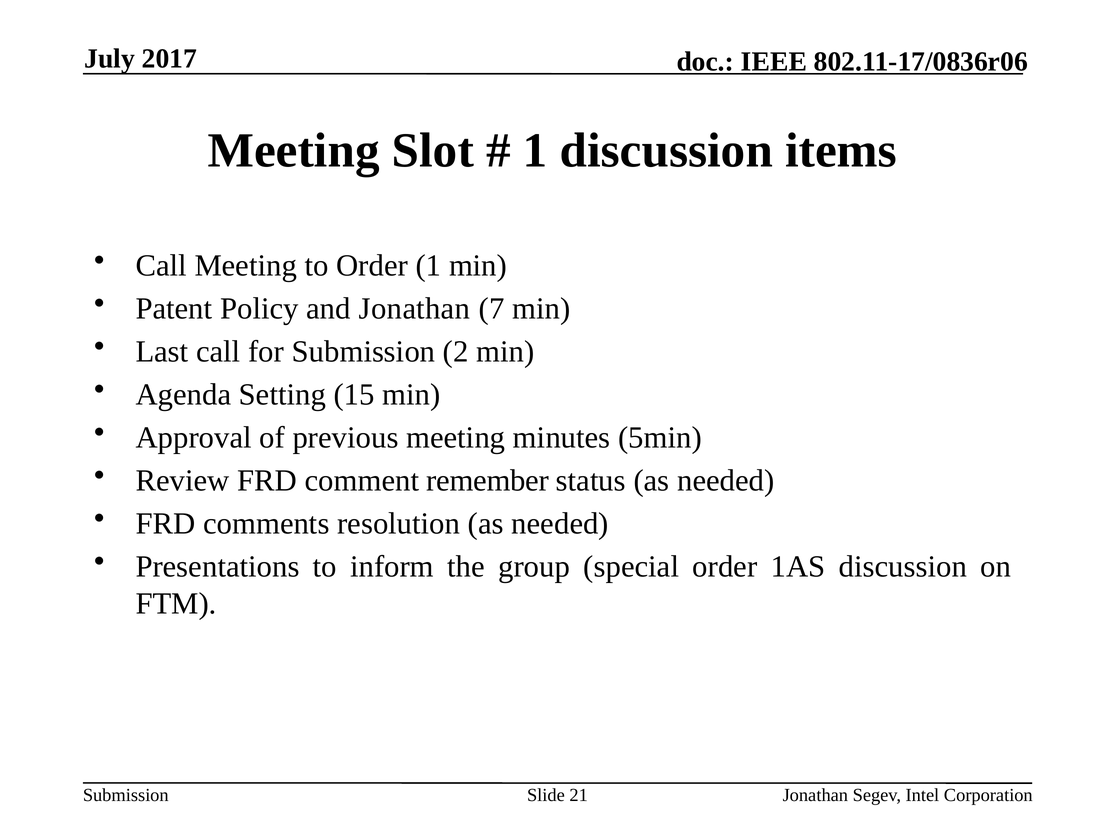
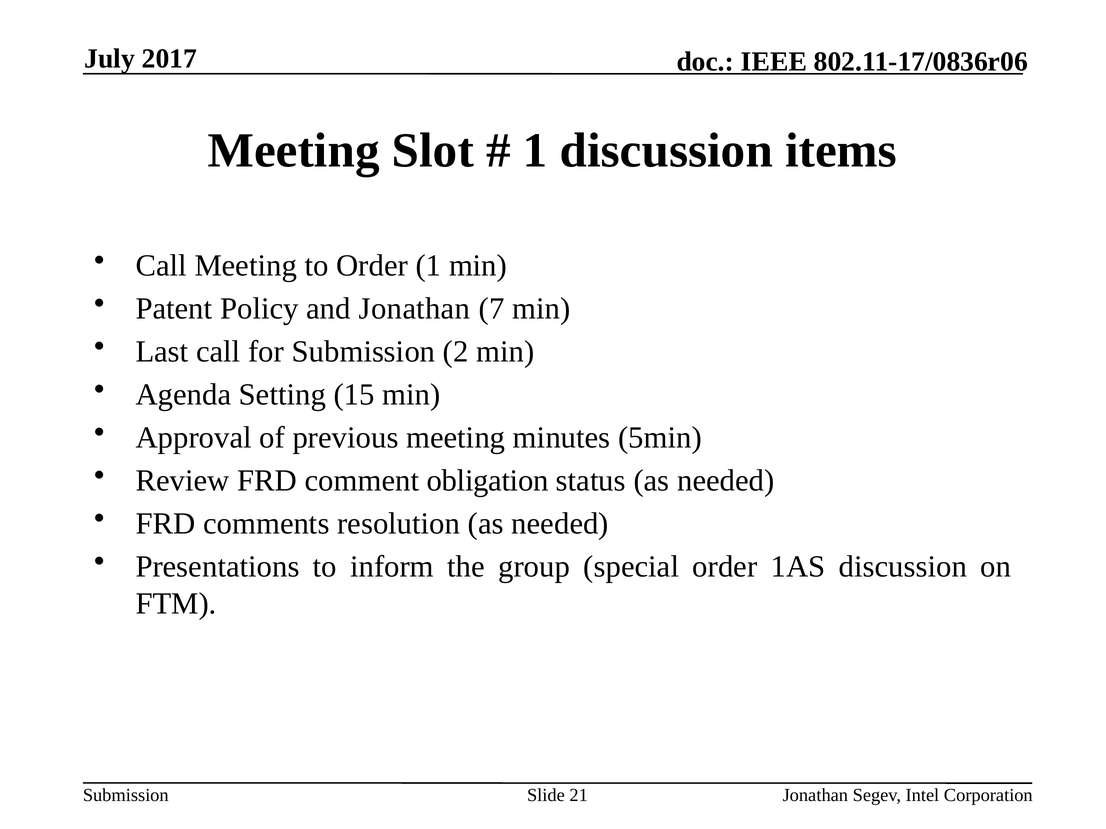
remember: remember -> obligation
